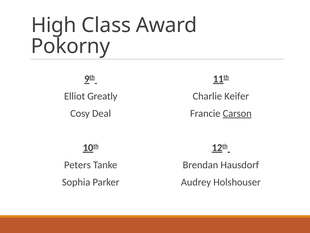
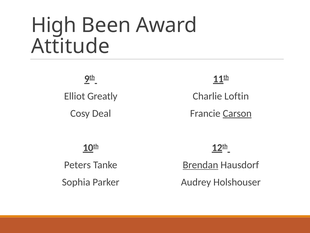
Class: Class -> Been
Pokorny: Pokorny -> Attitude
Keifer: Keifer -> Loftin
Brendan underline: none -> present
